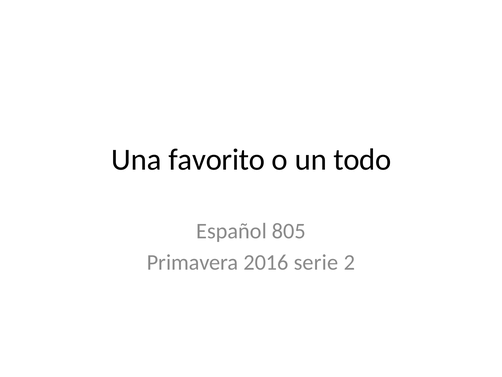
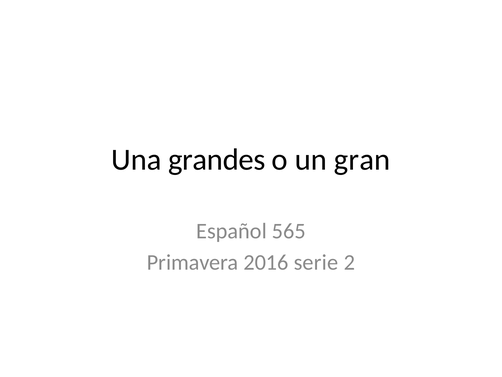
favorito: favorito -> grandes
todo: todo -> gran
805: 805 -> 565
